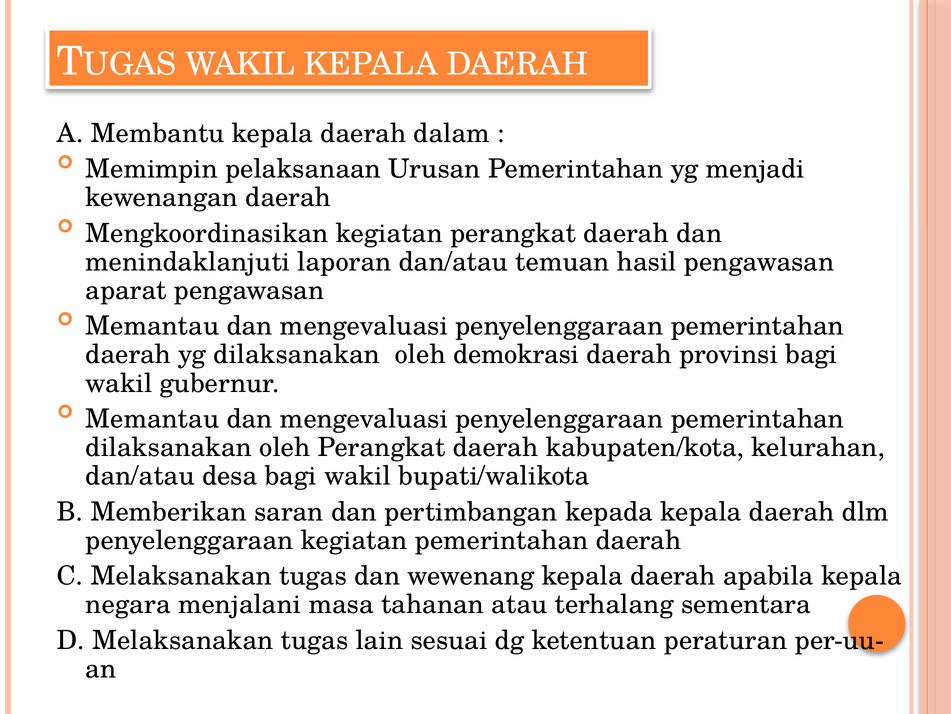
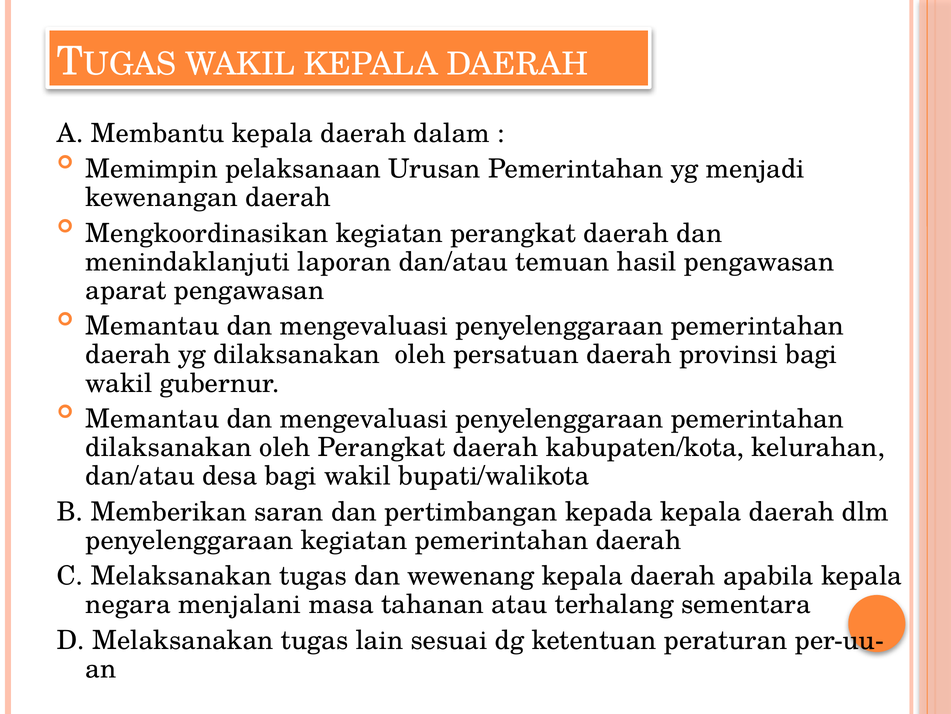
demokrasi: demokrasi -> persatuan
